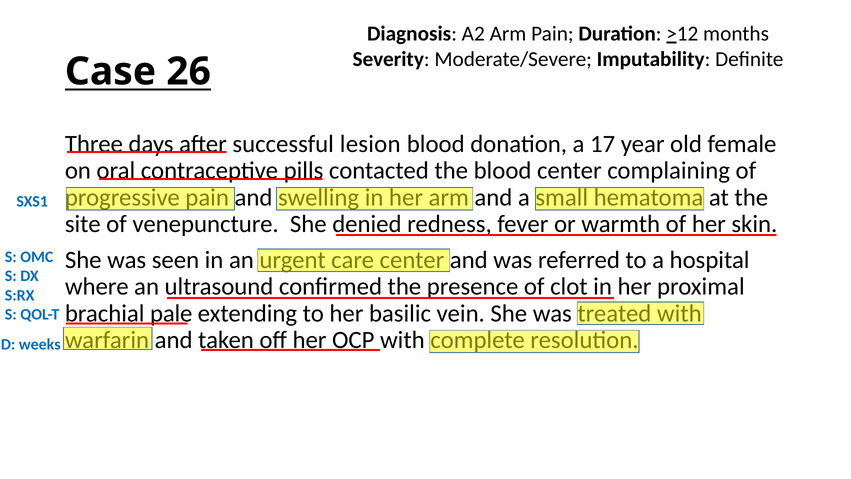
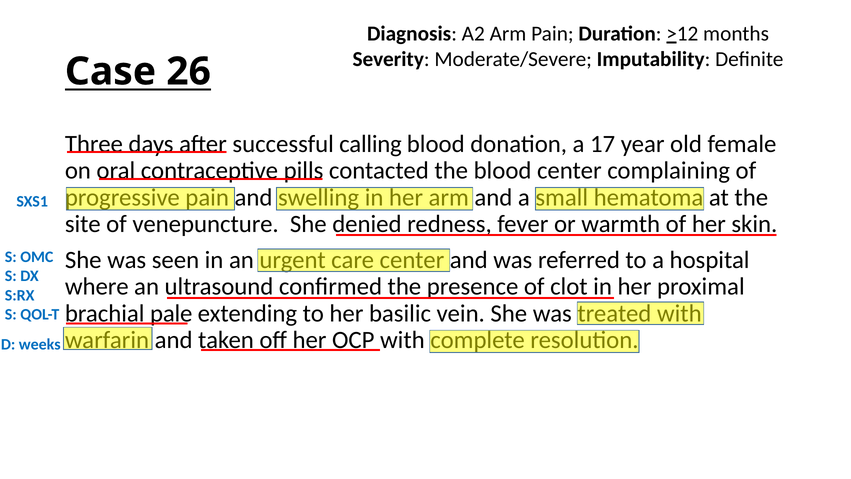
lesion: lesion -> calling
